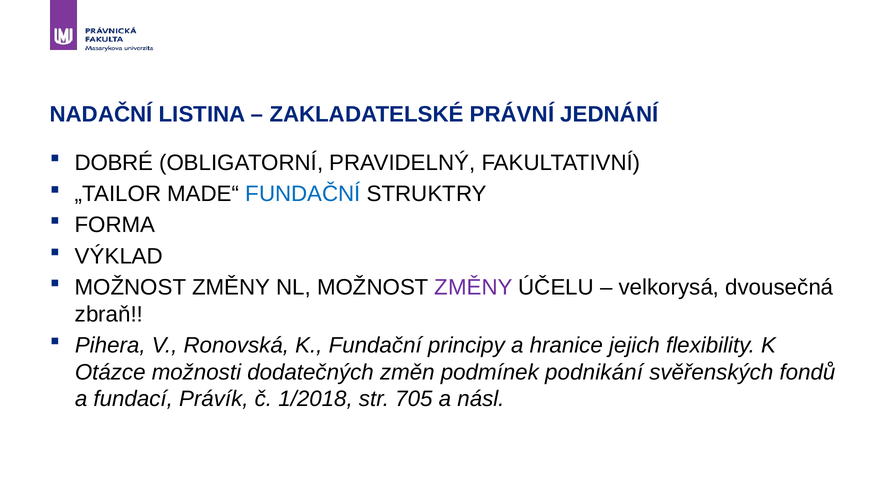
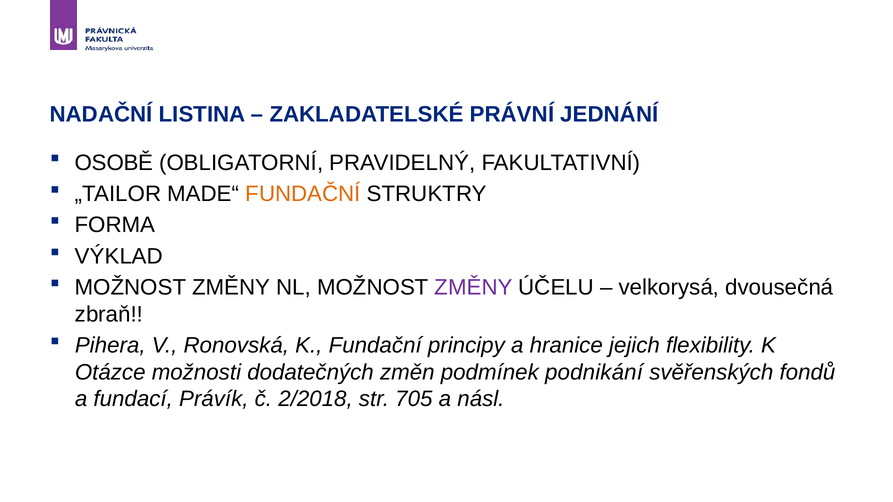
DOBRÉ: DOBRÉ -> OSOBĚ
FUNDAČNÍ at (303, 194) colour: blue -> orange
1/2018: 1/2018 -> 2/2018
